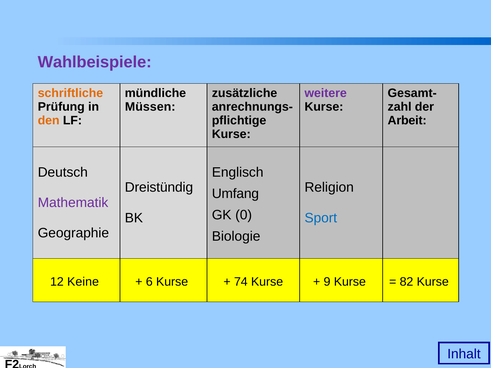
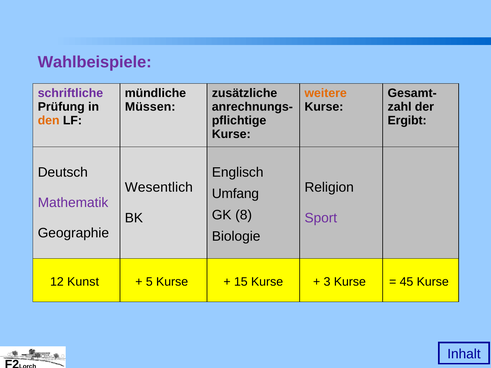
schriftliche colour: orange -> purple
weitere colour: purple -> orange
Arbeit: Arbeit -> Ergibt
Dreistündig: Dreistündig -> Wesentlich
0: 0 -> 8
Sport colour: blue -> purple
Keine: Keine -> Kunst
6: 6 -> 5
74: 74 -> 15
9: 9 -> 3
82: 82 -> 45
